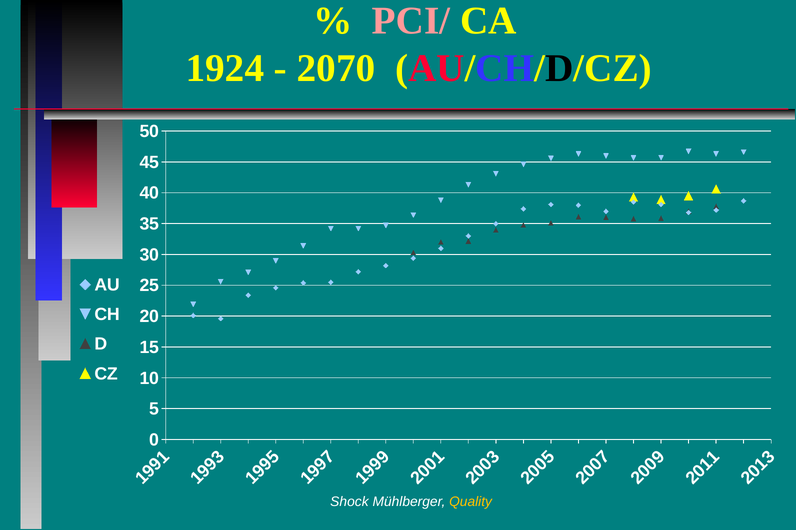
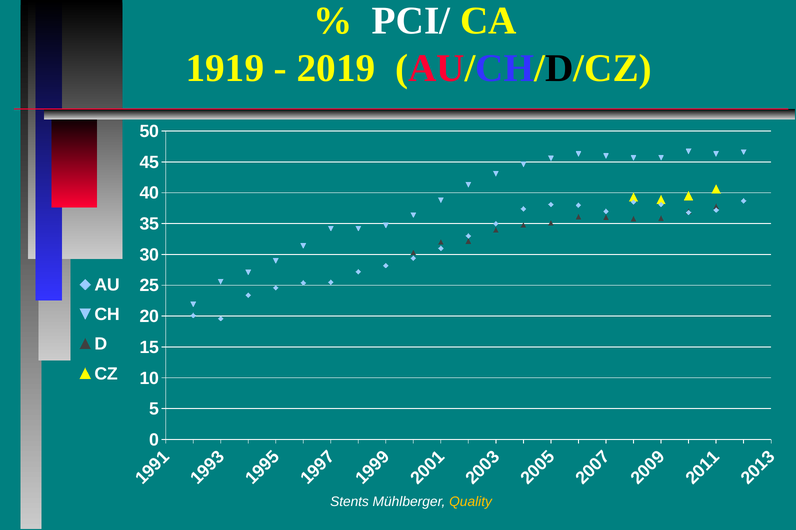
PCI/ colour: pink -> white
1924: 1924 -> 1919
2070: 2070 -> 2019
Shock: Shock -> Stents
